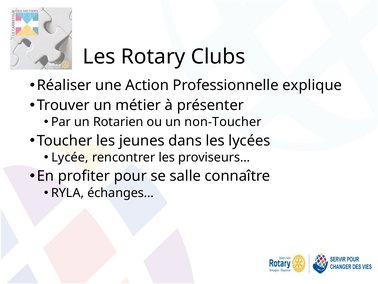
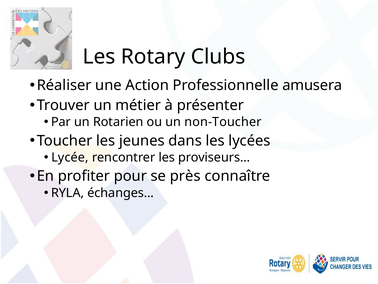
explique: explique -> amusera
salle: salle -> près
